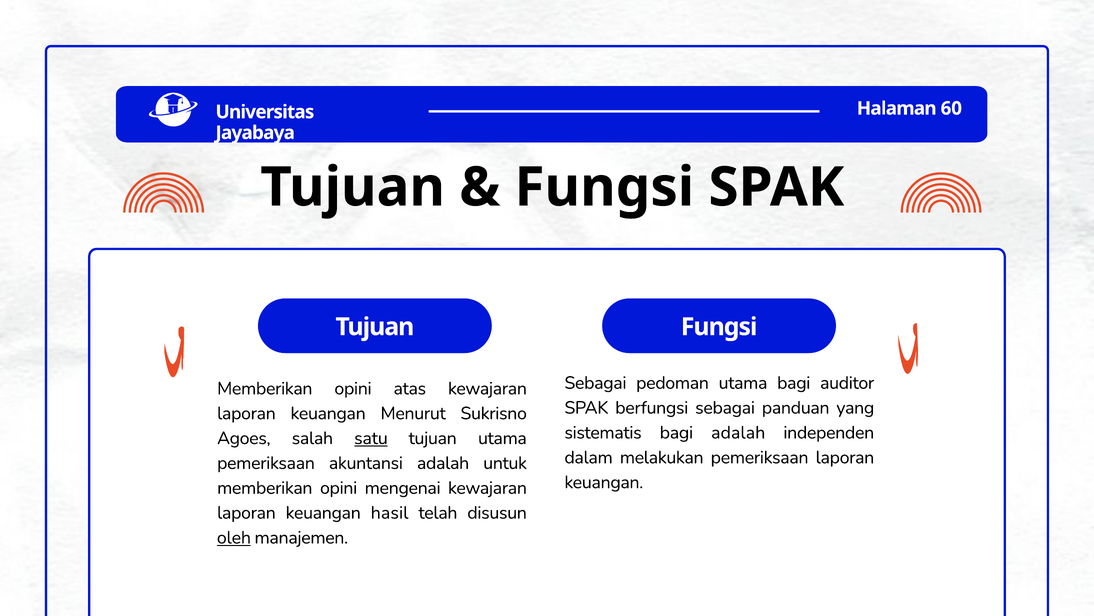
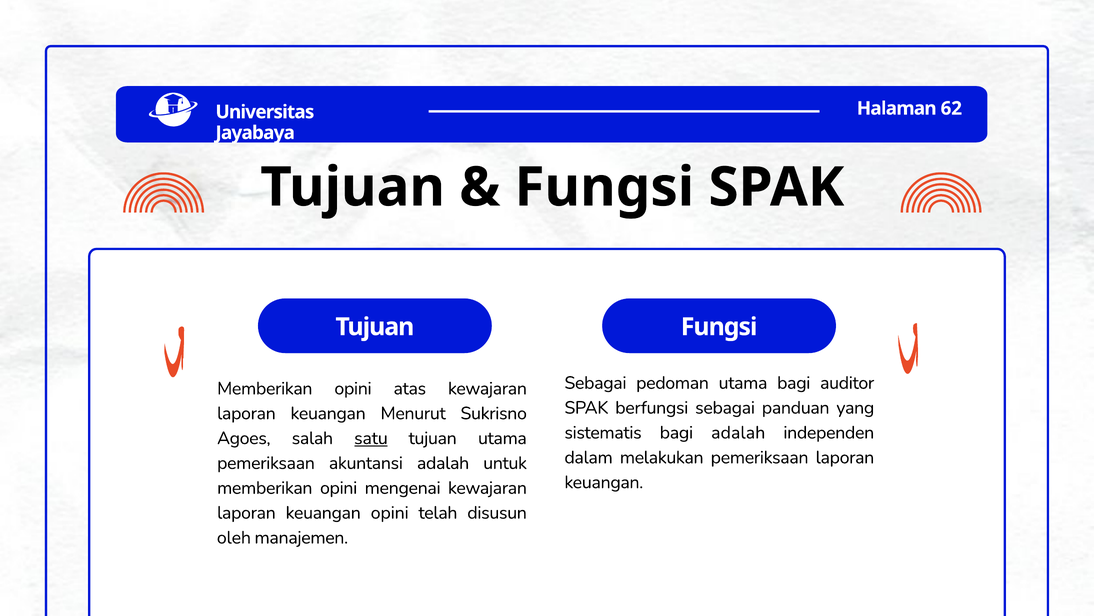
60: 60 -> 62
keuangan hasil: hasil -> opini
oleh underline: present -> none
